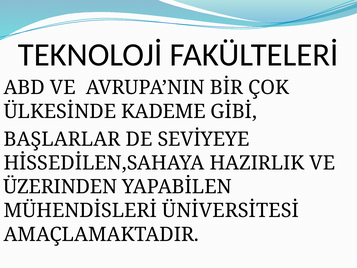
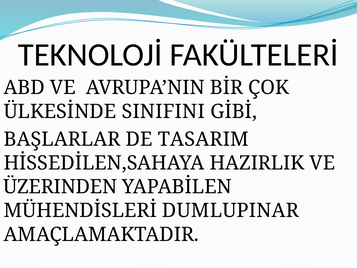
KADEME: KADEME -> SINIFINI
SEVİYEYE: SEVİYEYE -> TASARIM
ÜNİVERSİTESİ: ÜNİVERSİTESİ -> DUMLUPINAR
